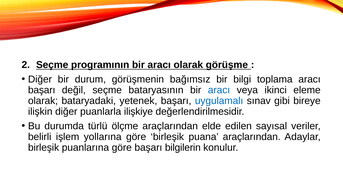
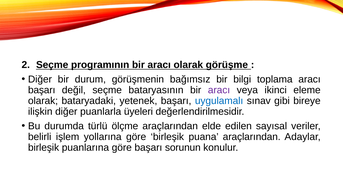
aracı at (219, 90) colour: blue -> purple
ilişkiye: ilişkiye -> üyeleri
bilgilerin: bilgilerin -> sorunun
